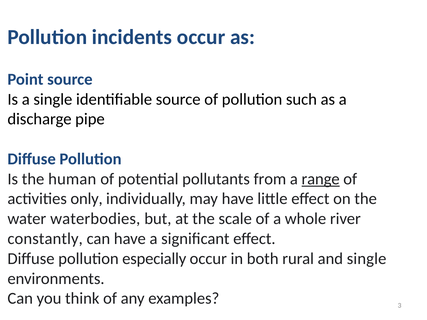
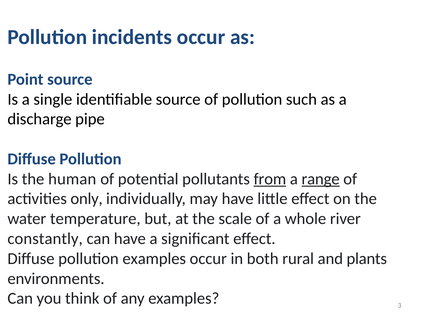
from underline: none -> present
waterbodies: waterbodies -> temperature
pollution especially: especially -> examples
and single: single -> plants
